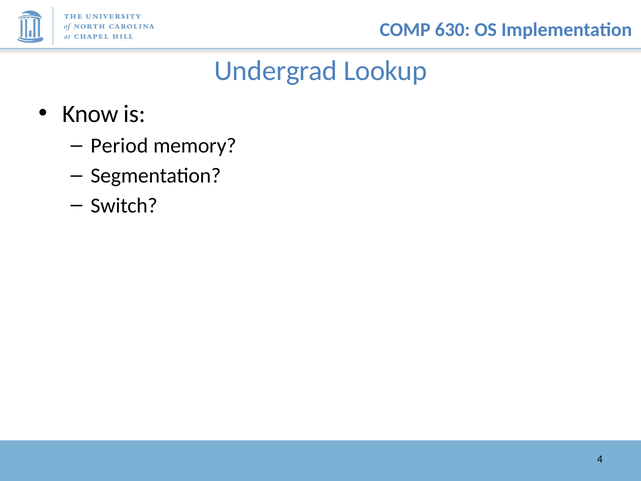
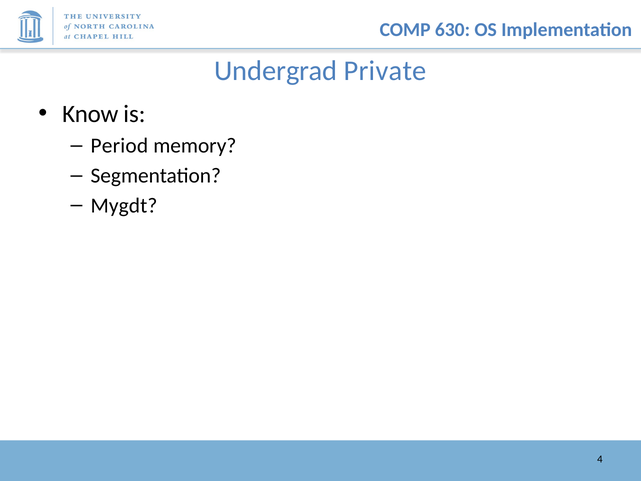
Lookup: Lookup -> Private
Switch: Switch -> Mygdt
